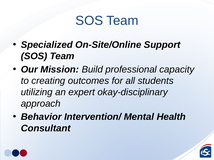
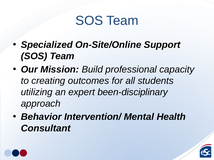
okay-disciplinary: okay-disciplinary -> been-disciplinary
